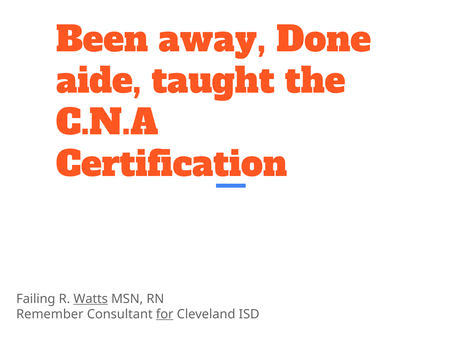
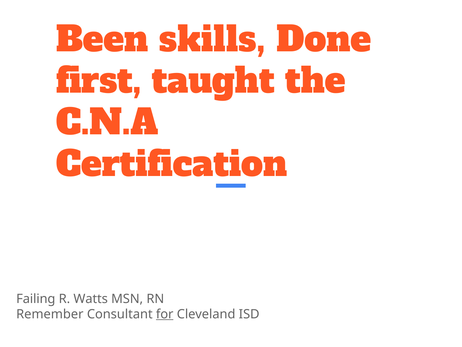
away: away -> skills
aide: aide -> first
Watts underline: present -> none
